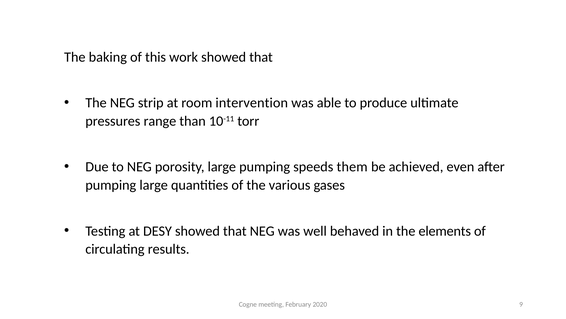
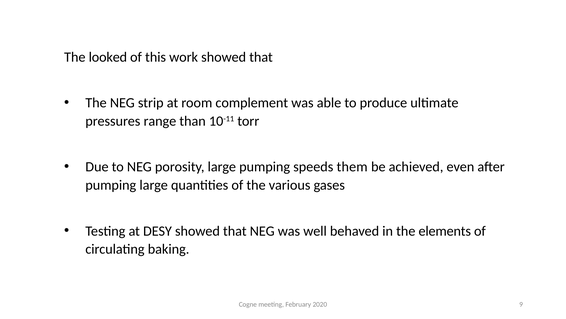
baking: baking -> looked
intervention: intervention -> complement
results: results -> baking
